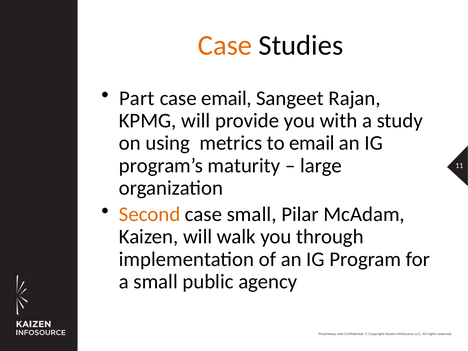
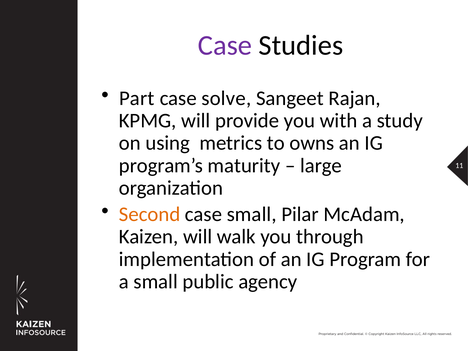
Case at (225, 45) colour: orange -> purple
case email: email -> solve
to email: email -> owns
